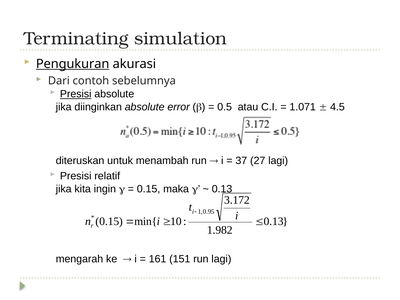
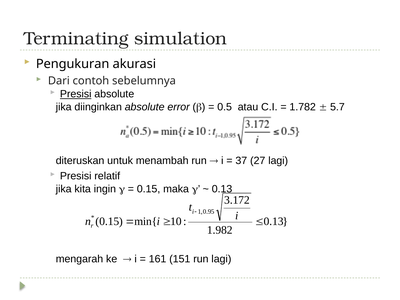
Pengukuran underline: present -> none
1.071: 1.071 -> 1.782
4.5: 4.5 -> 5.7
